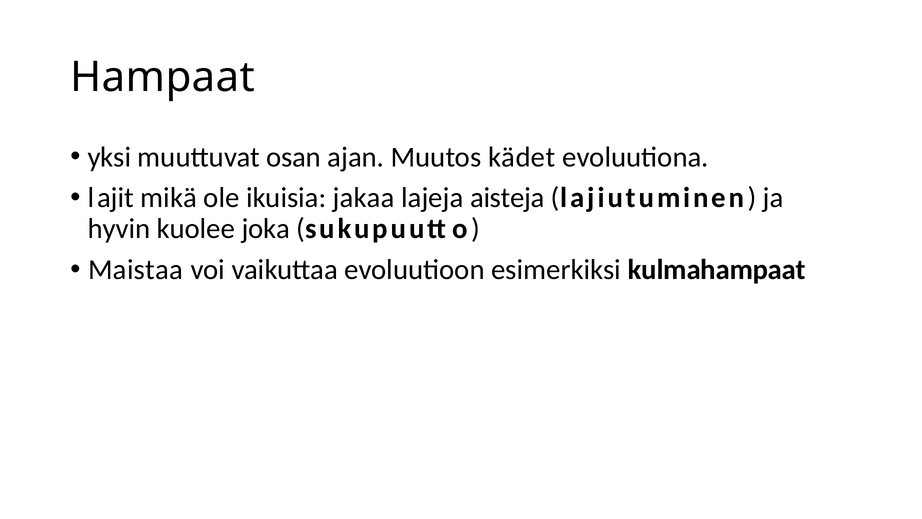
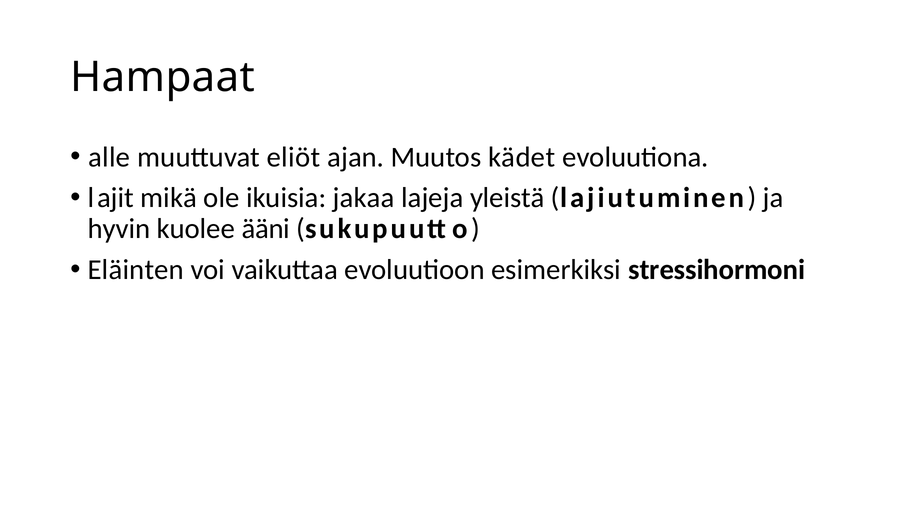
yksi: yksi -> alle
osan: osan -> eliöt
aisteja: aisteja -> yleistä
joka: joka -> ääni
Maistaa: Maistaa -> Eläinten
kulmahampaat: kulmahampaat -> stressihormoni
